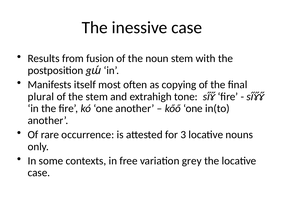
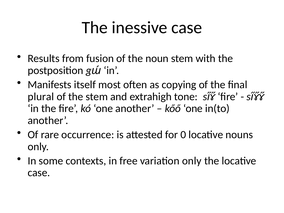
3: 3 -> 0
variation grey: grey -> only
